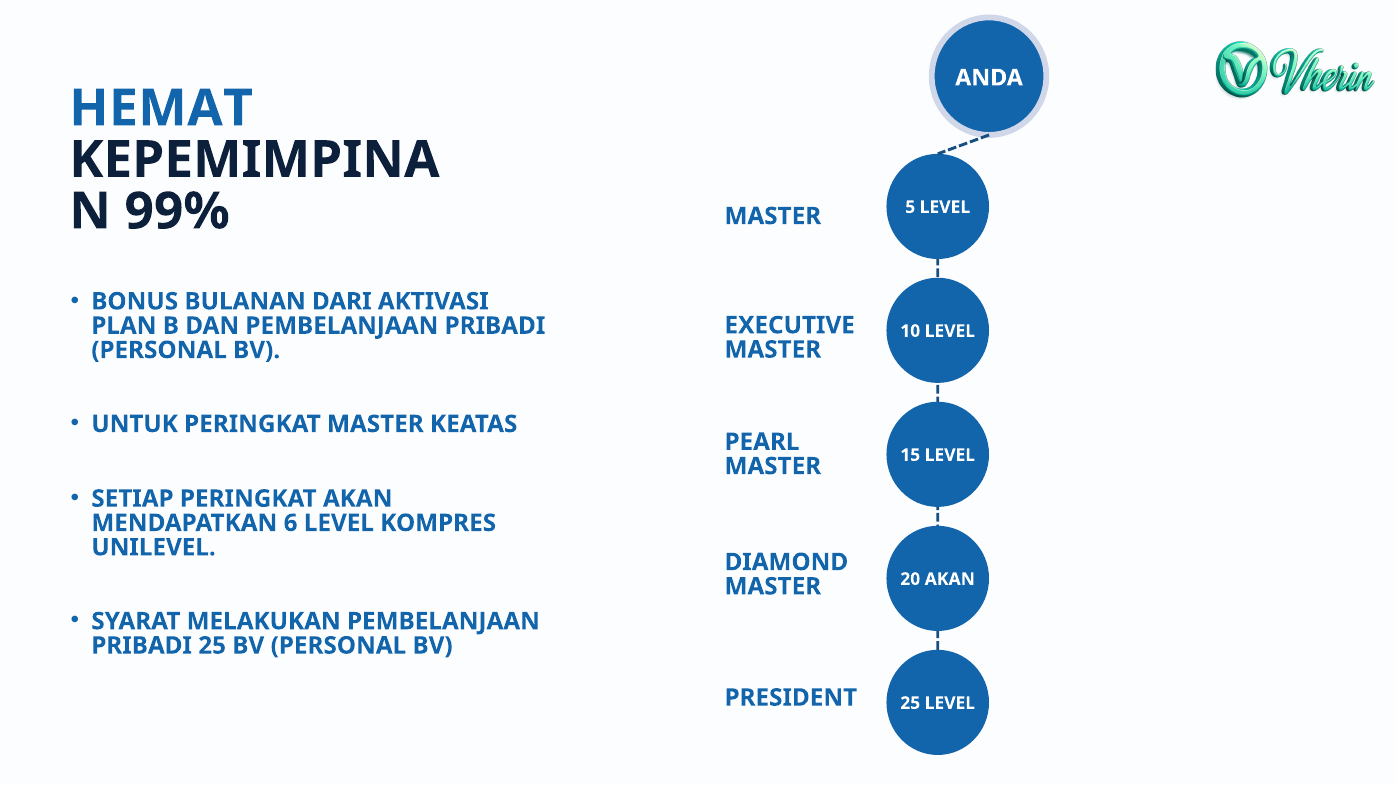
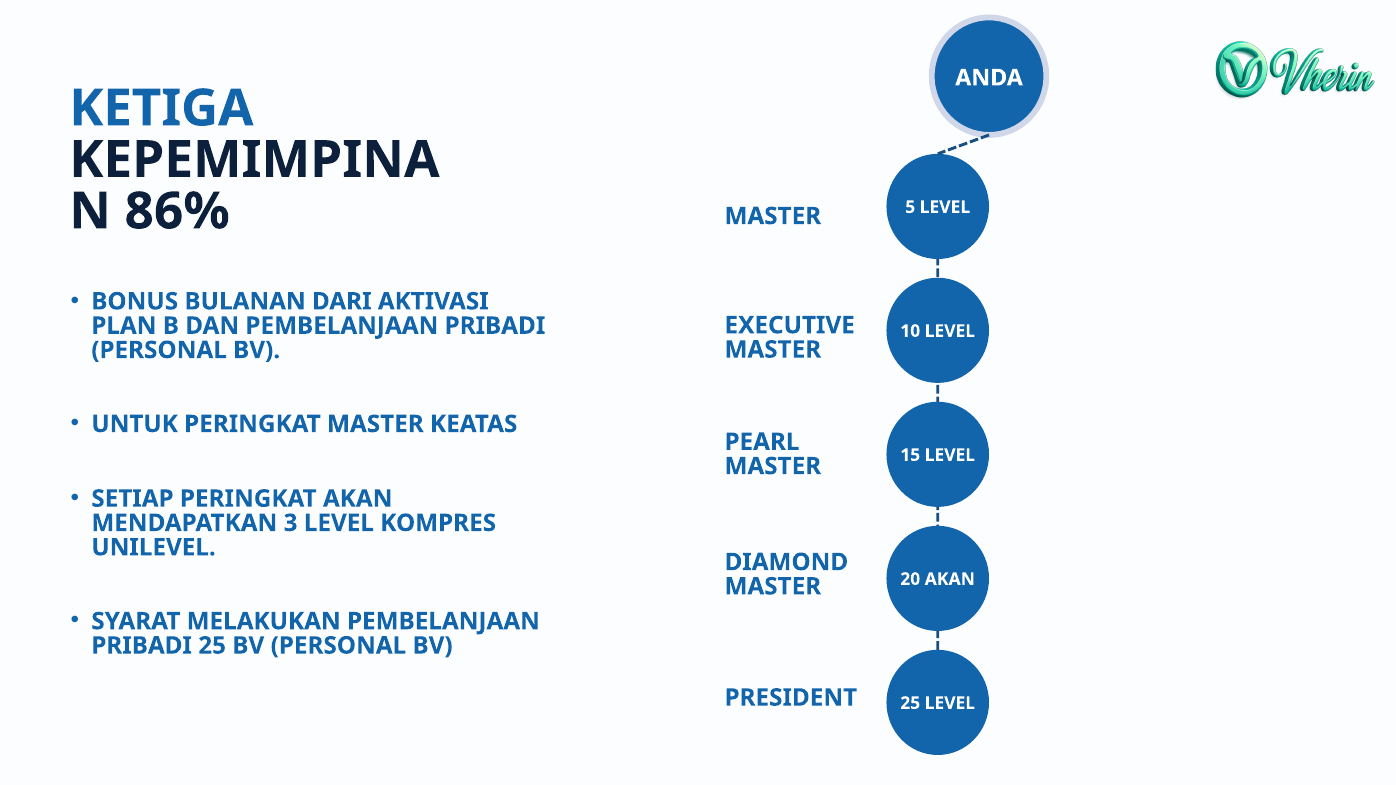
HEMAT: HEMAT -> KETIGA
99%: 99% -> 86%
6: 6 -> 3
